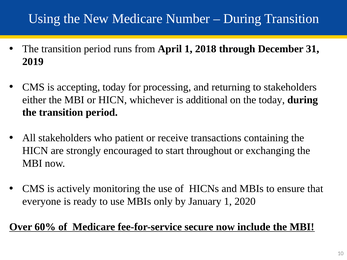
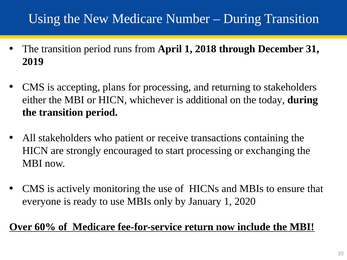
accepting today: today -> plans
start throughout: throughout -> processing
secure: secure -> return
